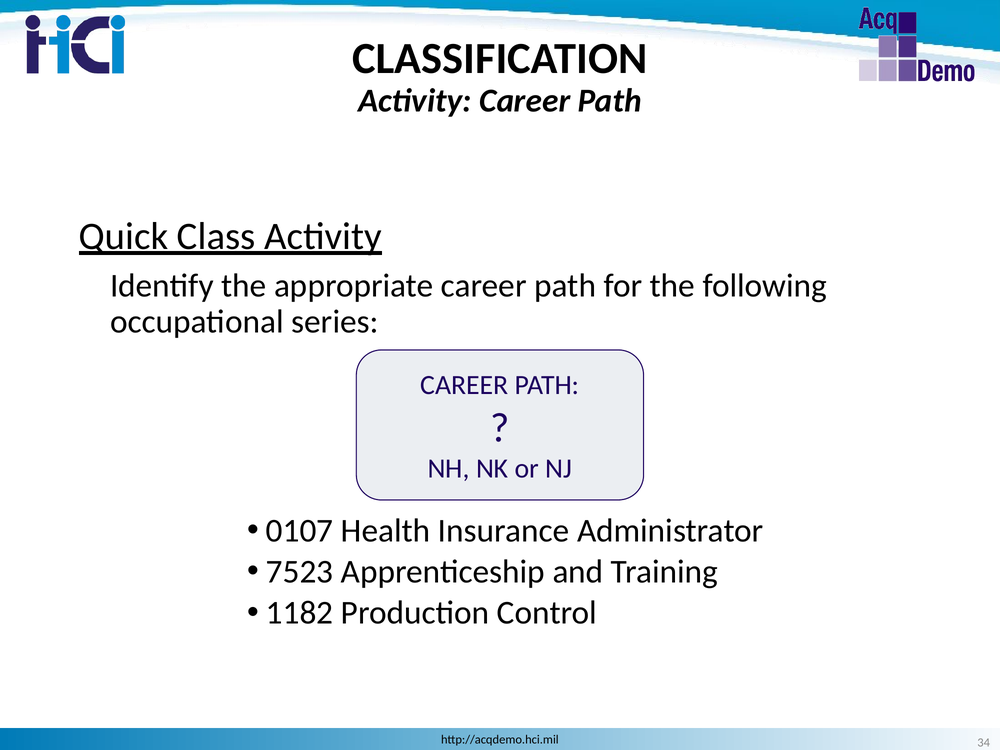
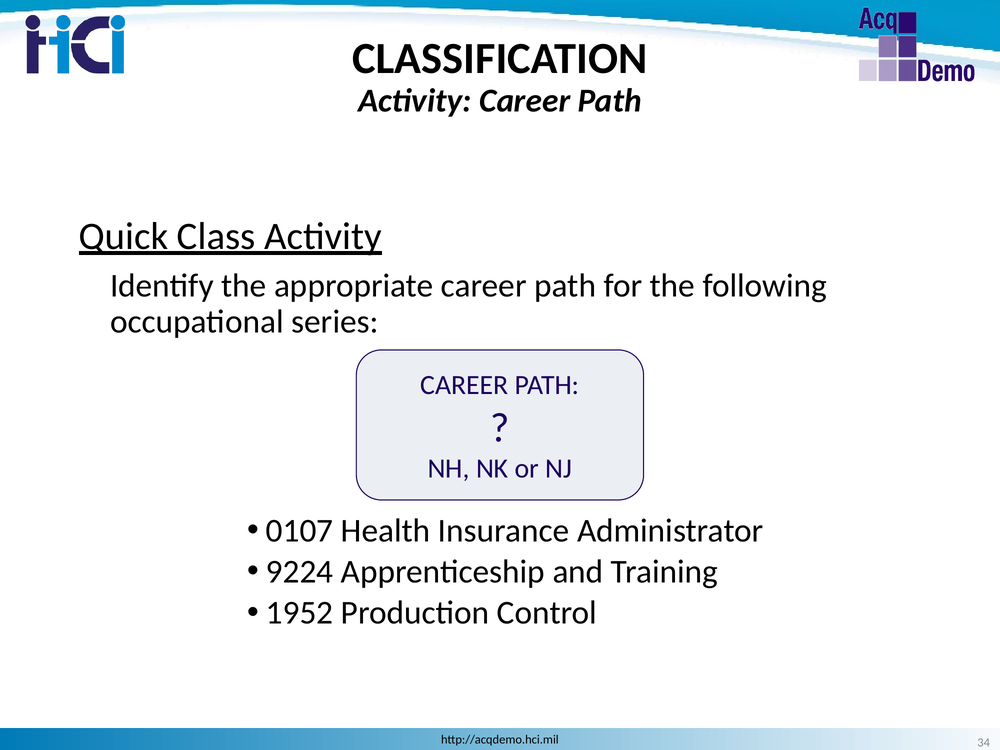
7523: 7523 -> 9224
1182: 1182 -> 1952
